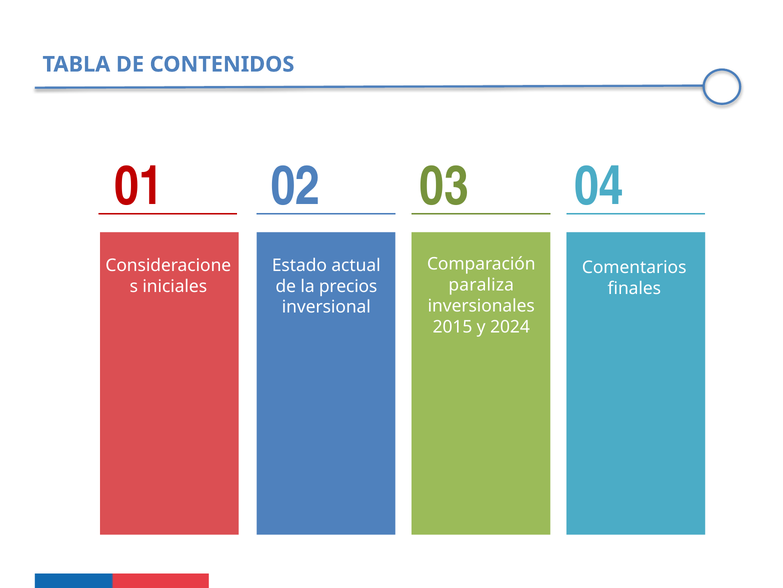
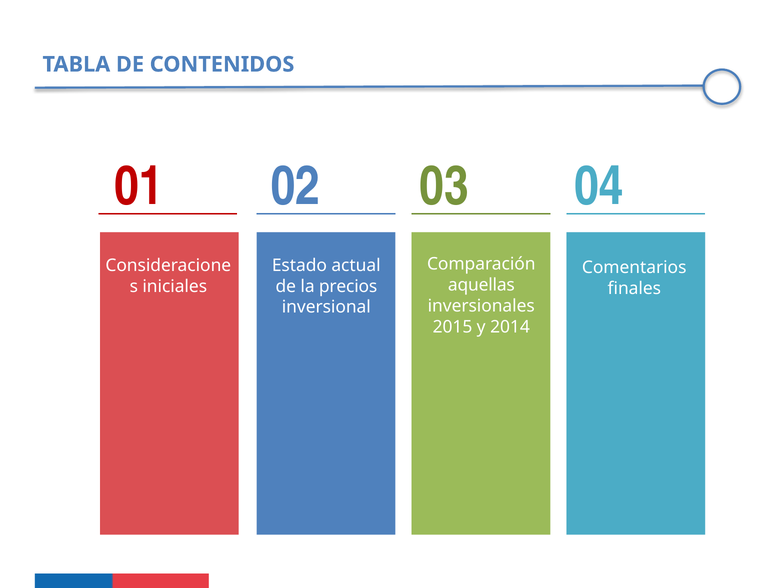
paraliza: paraliza -> aquellas
2024: 2024 -> 2014
